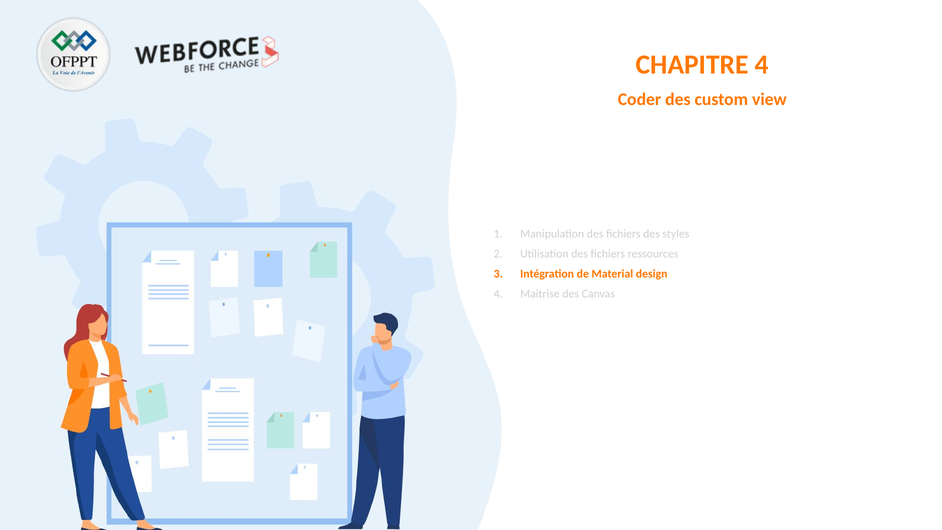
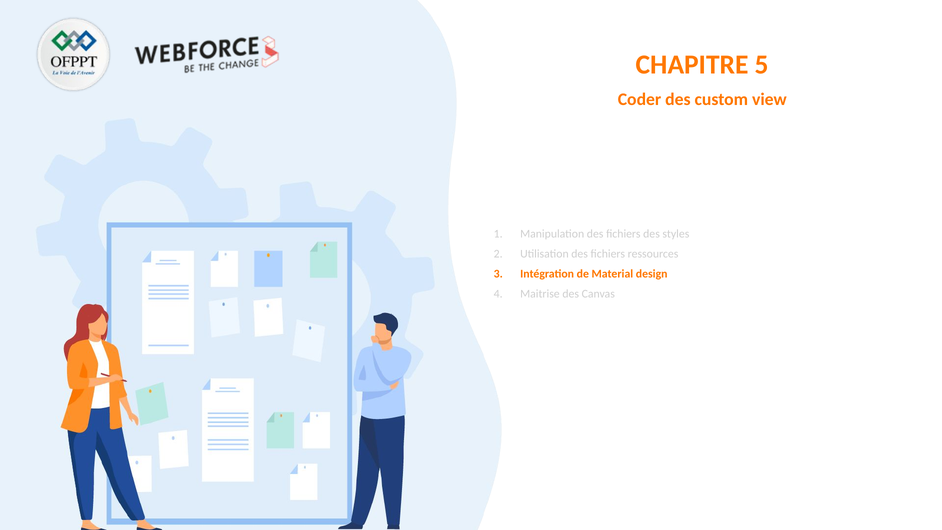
CHAPITRE 4: 4 -> 5
